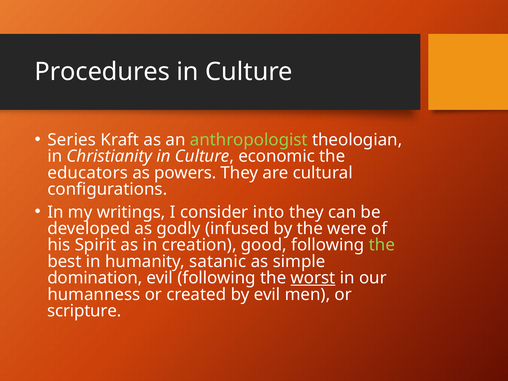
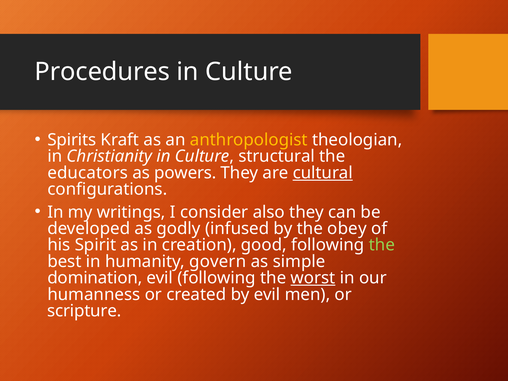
Series: Series -> Spirits
anthropologist colour: light green -> yellow
economic: economic -> structural
cultural underline: none -> present
into: into -> also
were: were -> obey
satanic: satanic -> govern
